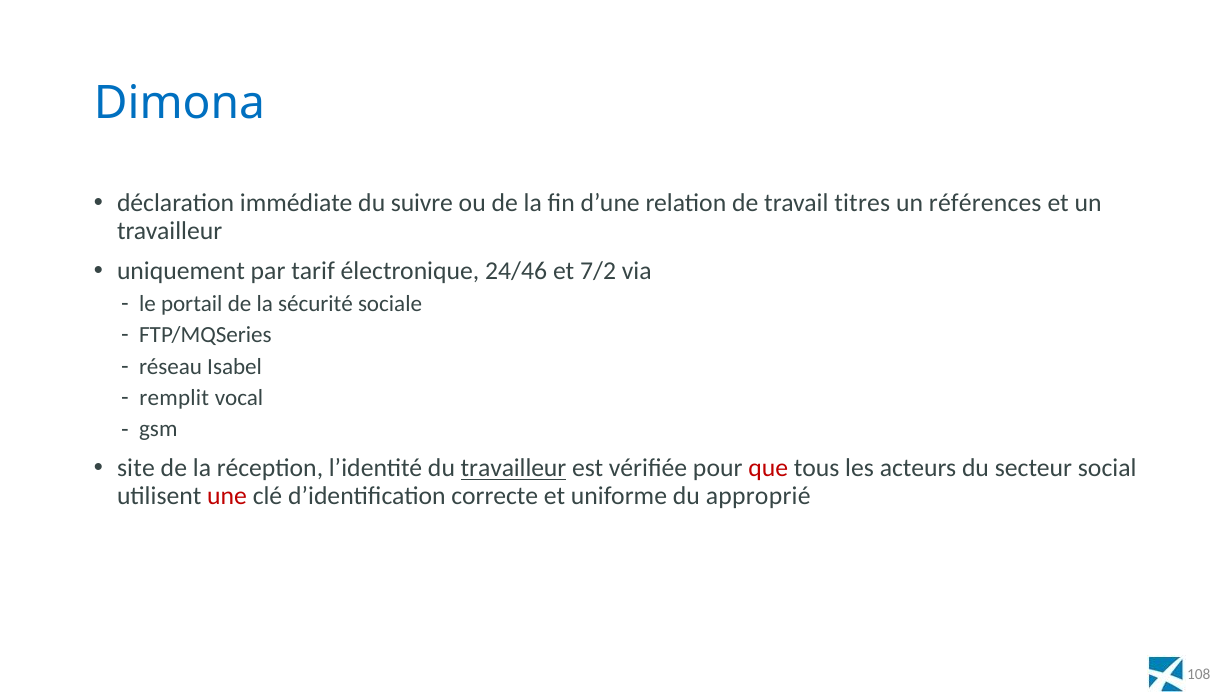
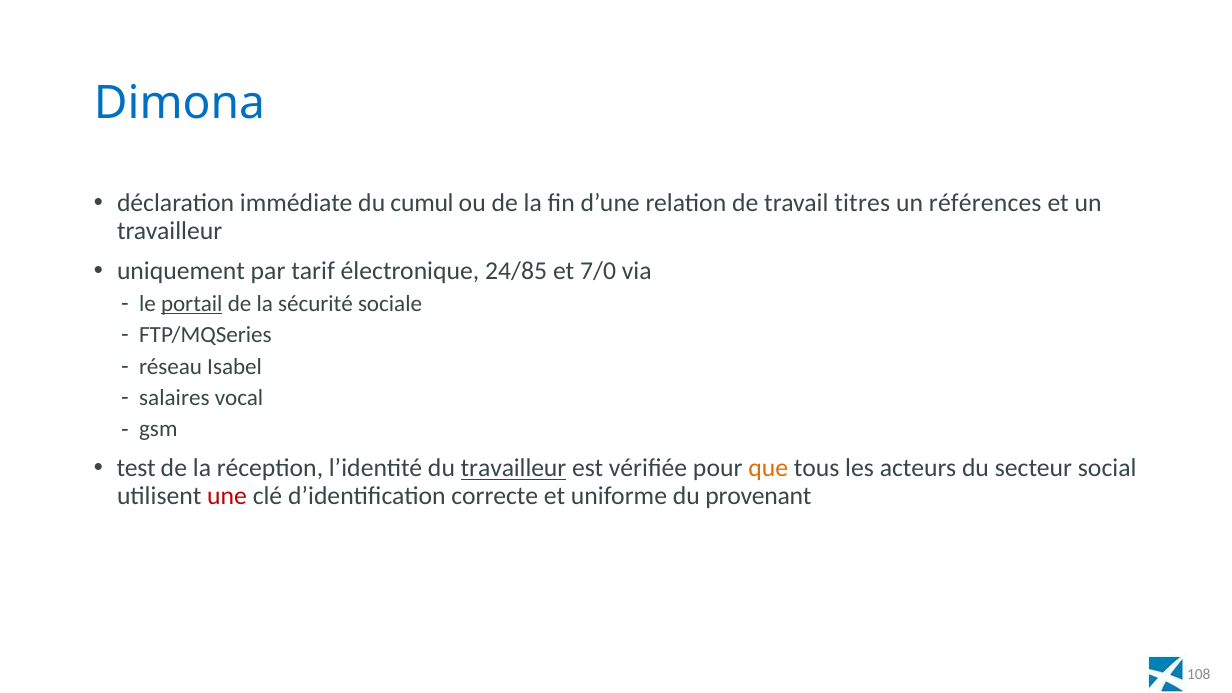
suivre: suivre -> cumul
24/46: 24/46 -> 24/85
7/2: 7/2 -> 7/0
portail underline: none -> present
remplit: remplit -> salaires
site: site -> test
que colour: red -> orange
approprié: approprié -> provenant
